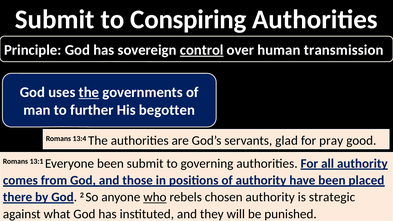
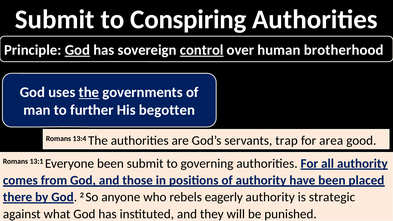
God at (77, 50) underline: none -> present
transmission: transmission -> brotherhood
glad: glad -> trap
pray: pray -> area
who underline: present -> none
chosen: chosen -> eagerly
